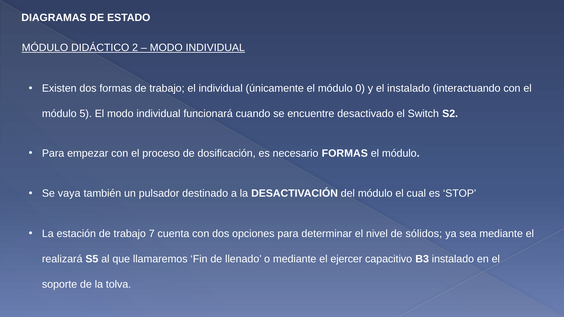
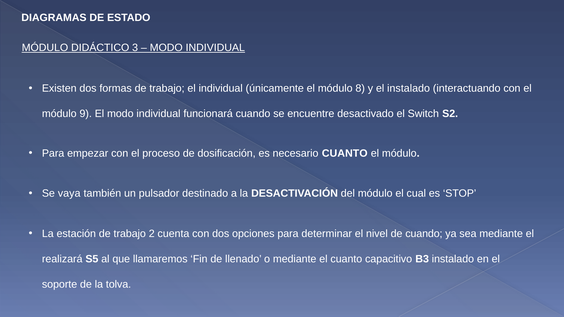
2: 2 -> 3
0: 0 -> 8
5: 5 -> 9
necesario FORMAS: FORMAS -> CUANTO
7: 7 -> 2
de sólidos: sólidos -> cuando
el ejercer: ejercer -> cuanto
